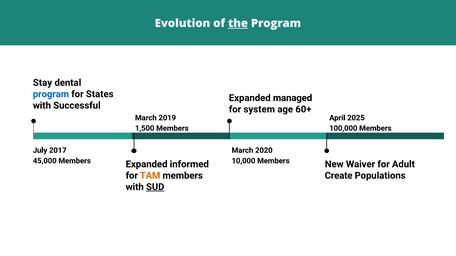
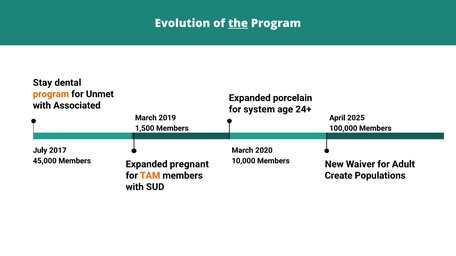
program at (51, 94) colour: blue -> orange
States: States -> Unmet
managed: managed -> porcelain
Successful: Successful -> Associated
60+: 60+ -> 24+
informed: informed -> pregnant
SUD underline: present -> none
